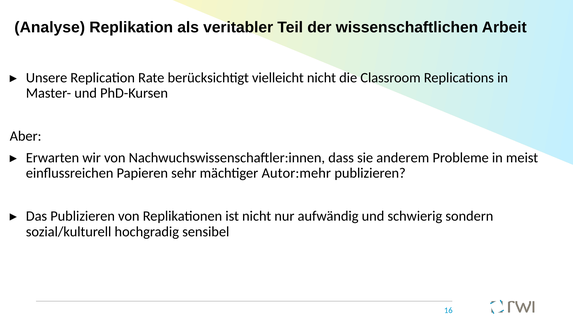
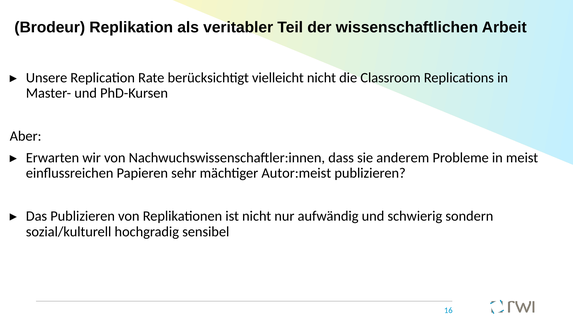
Analyse: Analyse -> Brodeur
Autor:mehr: Autor:mehr -> Autor:meist
